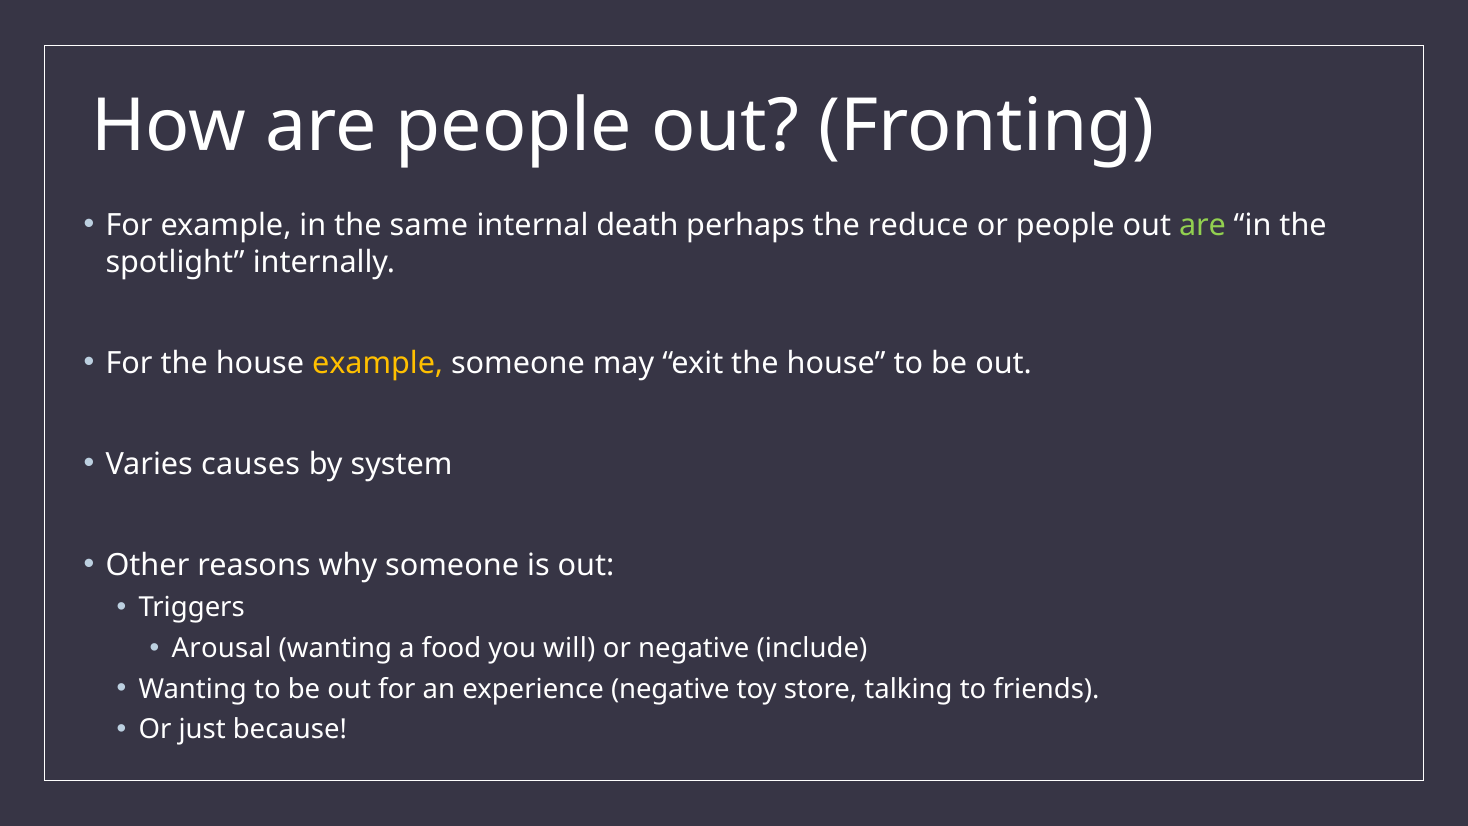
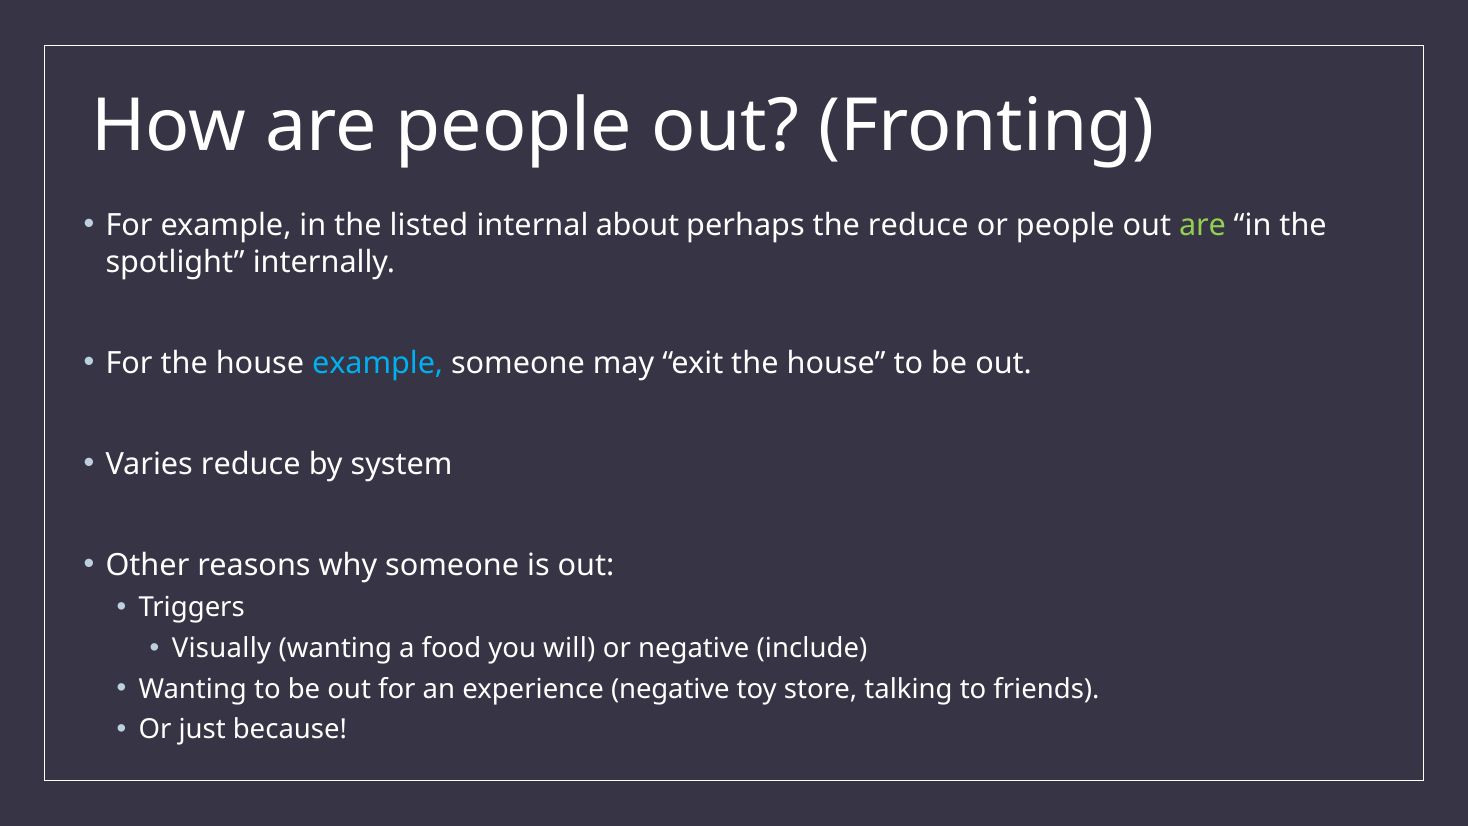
same: same -> listed
death: death -> about
example at (378, 363) colour: yellow -> light blue
Varies causes: causes -> reduce
Arousal: Arousal -> Visually
